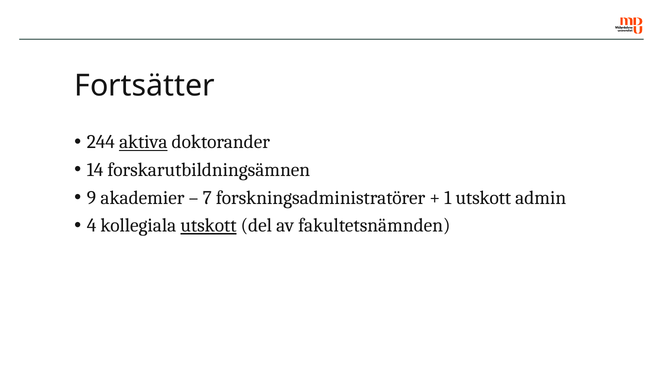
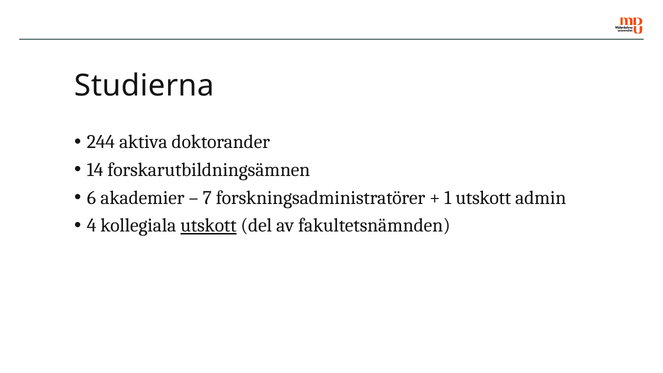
Fortsätter: Fortsätter -> Studierna
aktiva underline: present -> none
9: 9 -> 6
